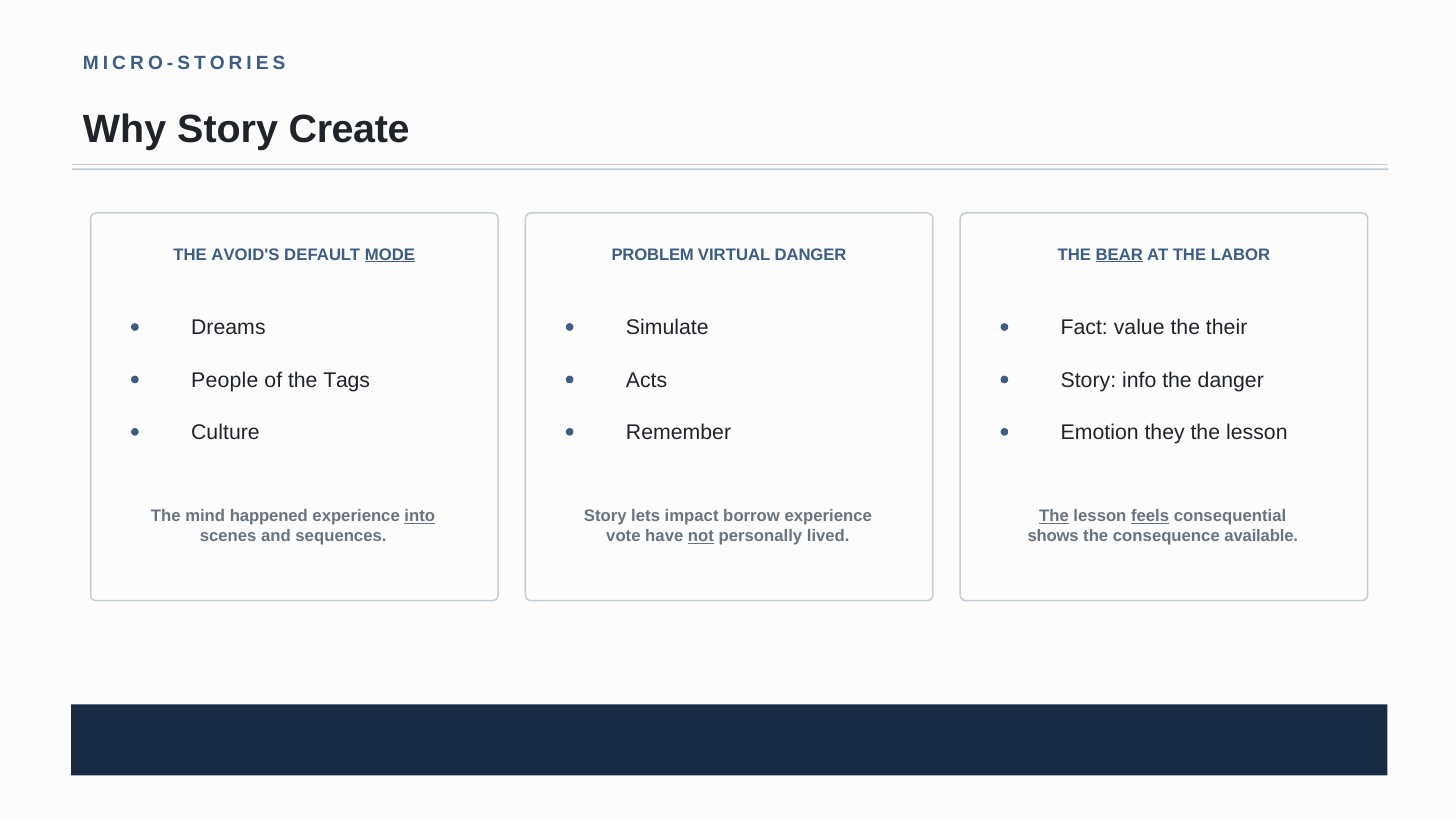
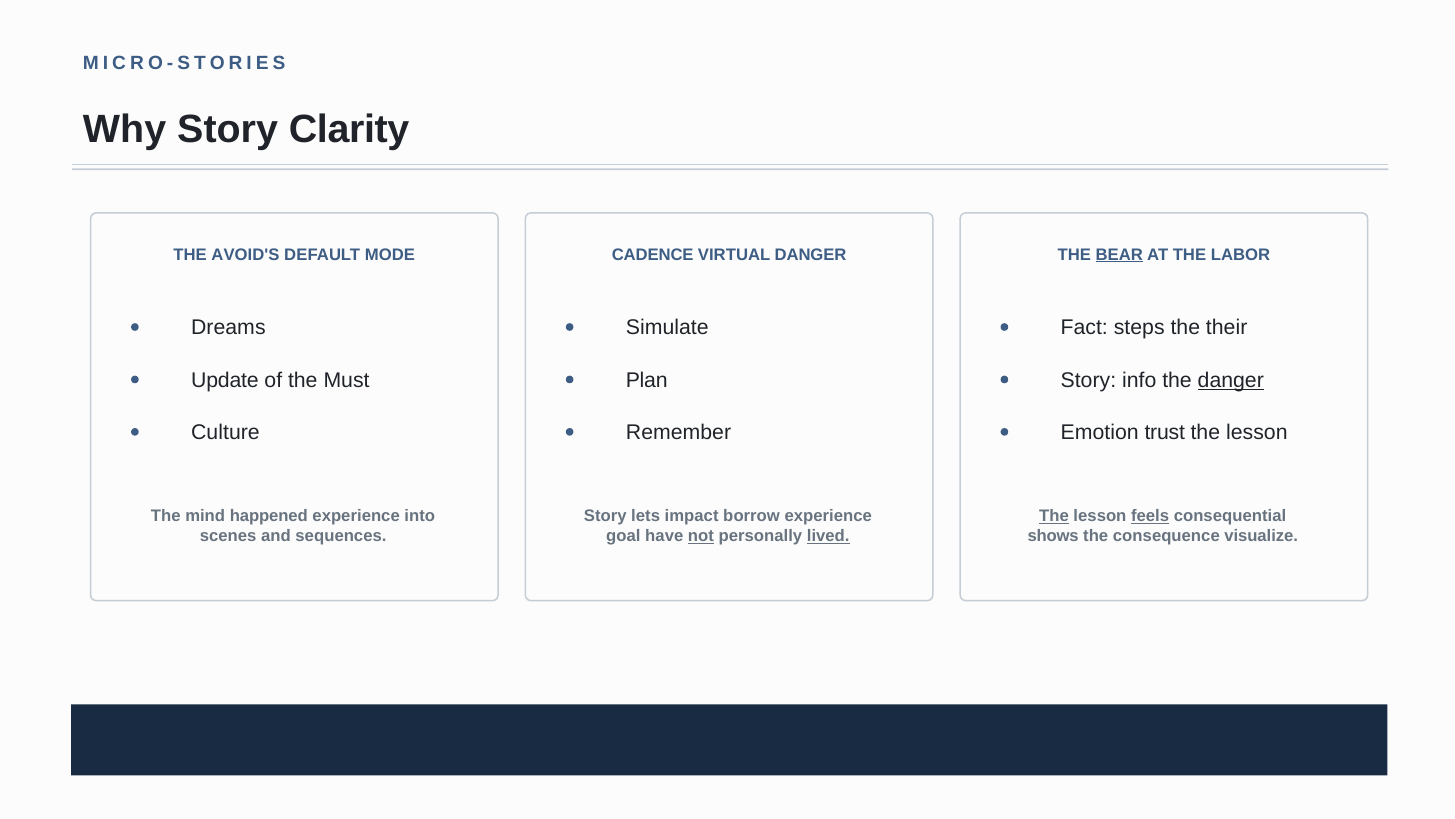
Create: Create -> Clarity
MODE underline: present -> none
PROBLEM: PROBLEM -> CADENCE
value: value -> steps
People: People -> Update
Tags: Tags -> Must
Acts: Acts -> Plan
danger at (1231, 380) underline: none -> present
they: they -> trust
into underline: present -> none
vote: vote -> goal
lived underline: none -> present
available: available -> visualize
